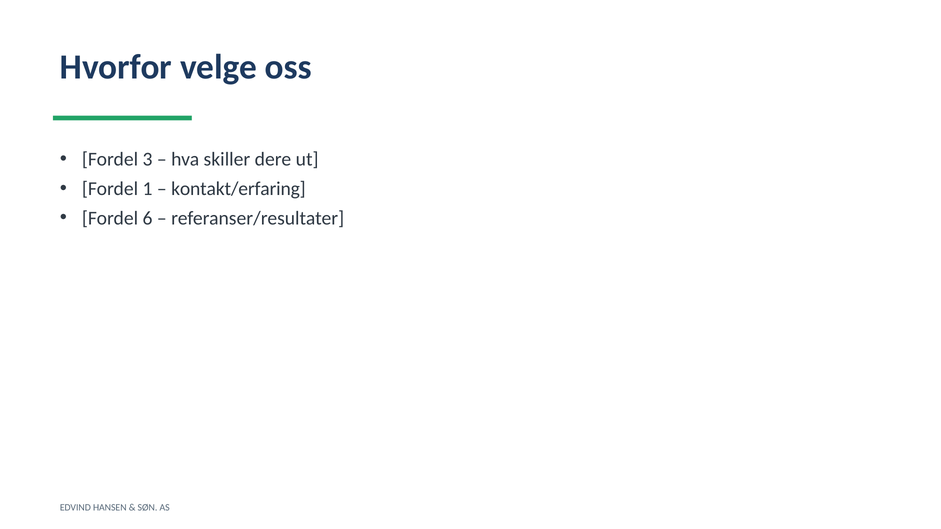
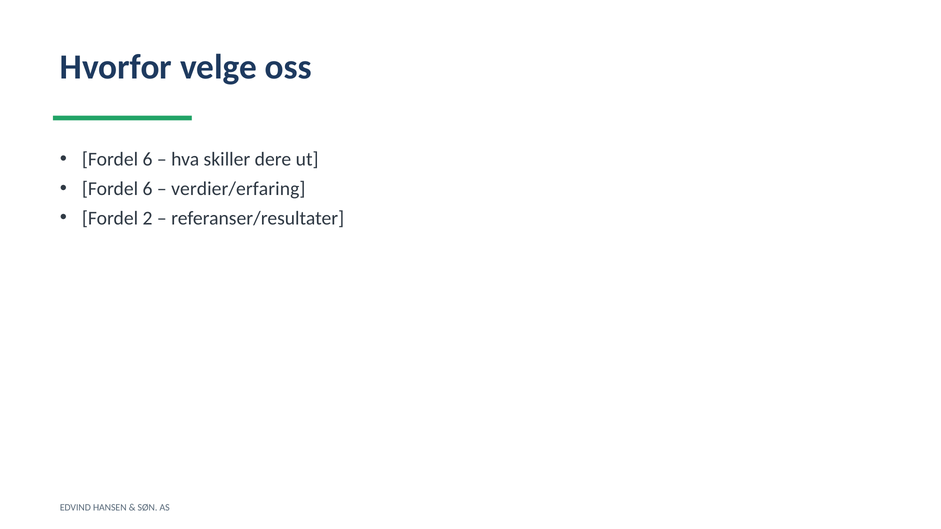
3 at (148, 159): 3 -> 6
1 at (148, 189): 1 -> 6
kontakt/erfaring: kontakt/erfaring -> verdier/erfaring
6: 6 -> 2
